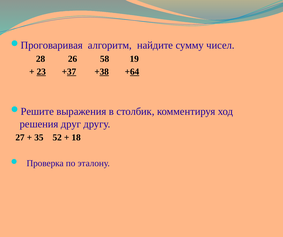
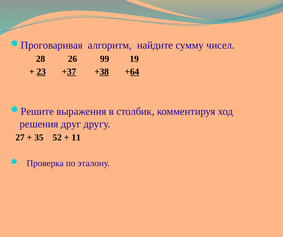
58: 58 -> 99
18: 18 -> 11
